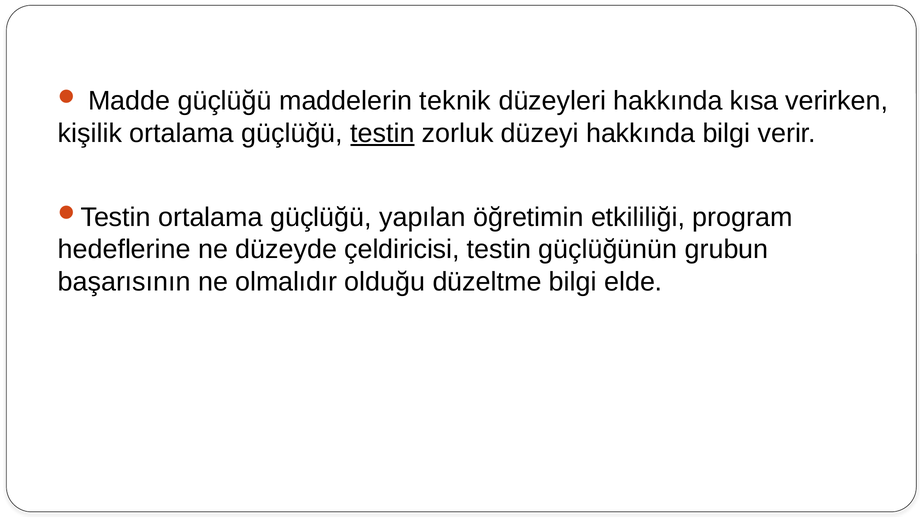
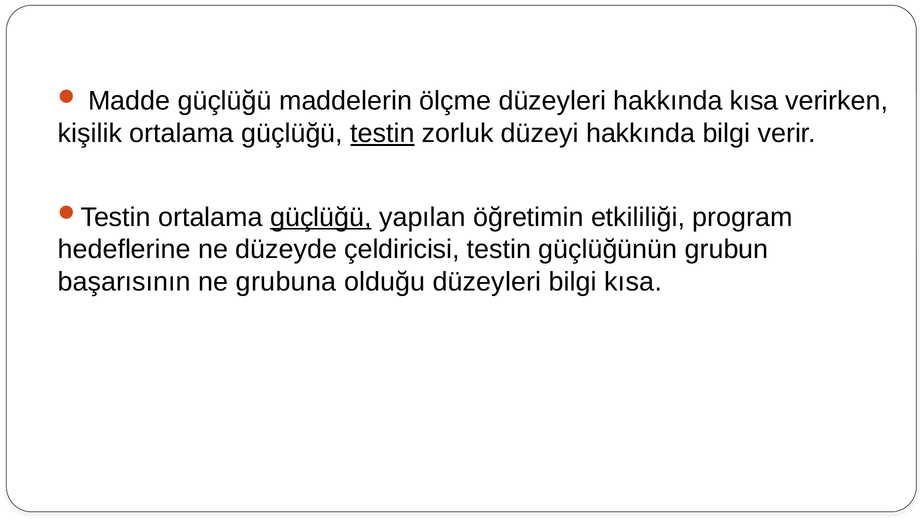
teknik: teknik -> ölçme
güçlüğü at (321, 217) underline: none -> present
olmalıdır: olmalıdır -> grubuna
olduğu düzeltme: düzeltme -> düzeyleri
bilgi elde: elde -> kısa
